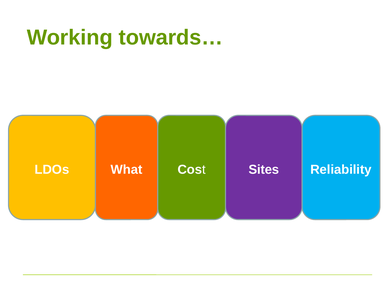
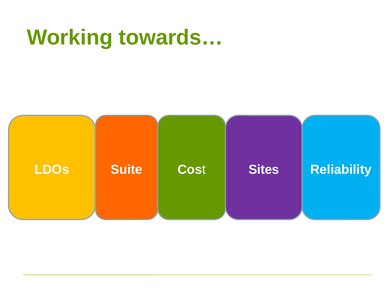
What: What -> Suite
